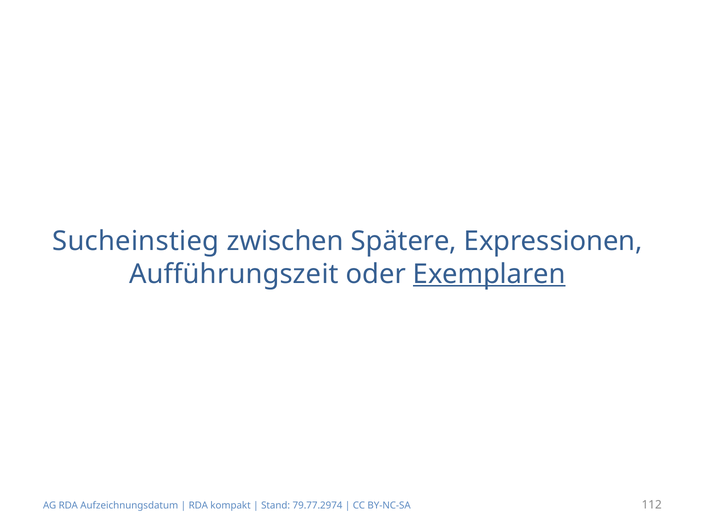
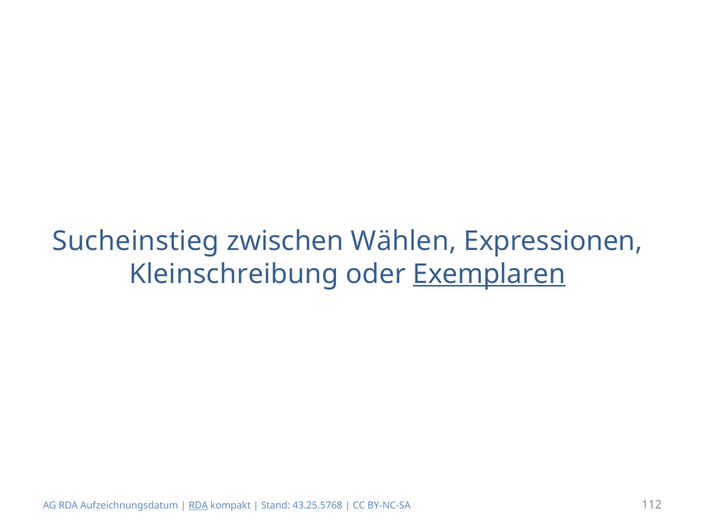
Spätere: Spätere -> Wählen
Aufführungszeit: Aufführungszeit -> Kleinschreibung
RDA at (198, 506) underline: none -> present
79.77.2974: 79.77.2974 -> 43.25.5768
